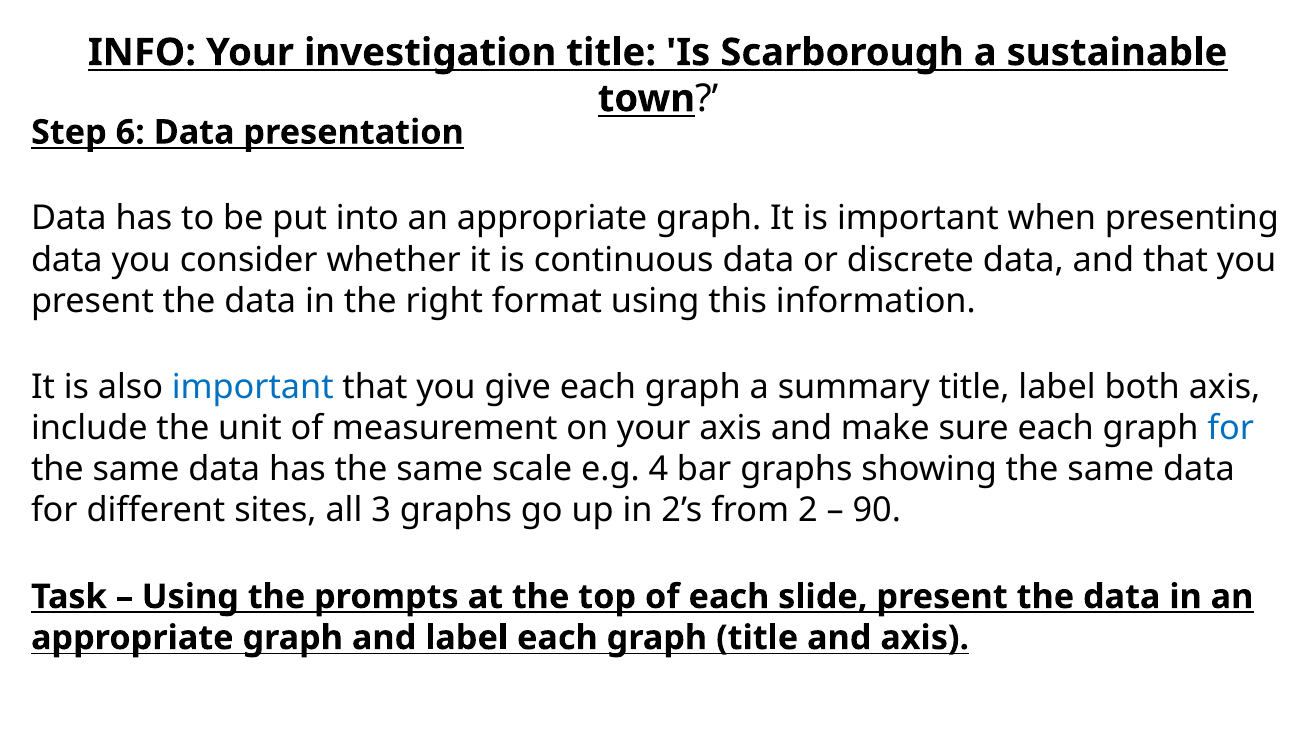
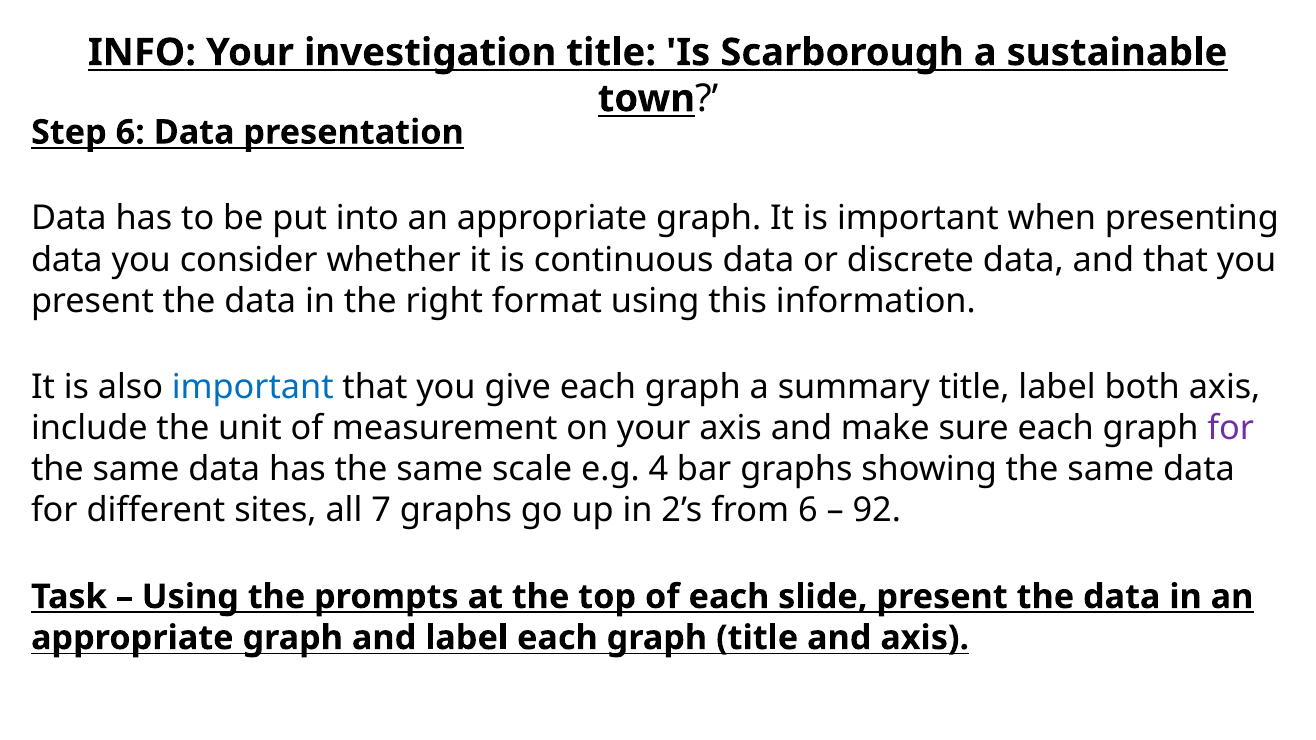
for at (1231, 428) colour: blue -> purple
3: 3 -> 7
from 2: 2 -> 6
90: 90 -> 92
